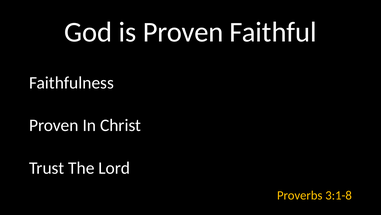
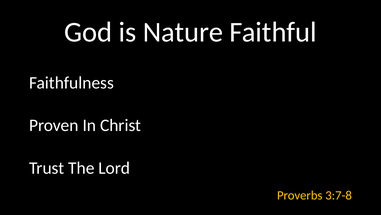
is Proven: Proven -> Nature
3:1-8: 3:1-8 -> 3:7-8
